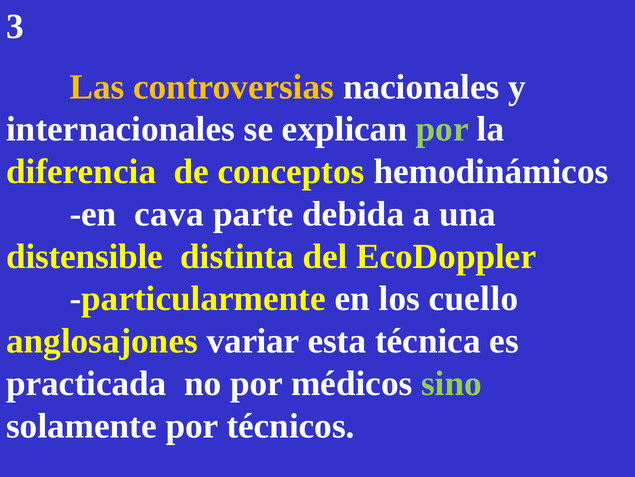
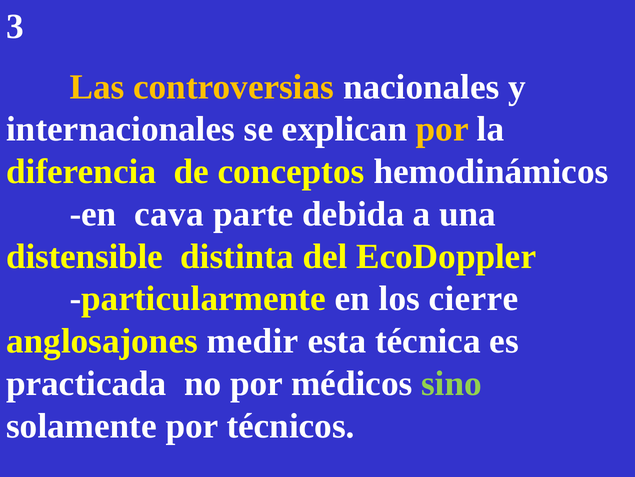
por at (442, 129) colour: light green -> yellow
cuello: cuello -> cierre
variar: variar -> medir
